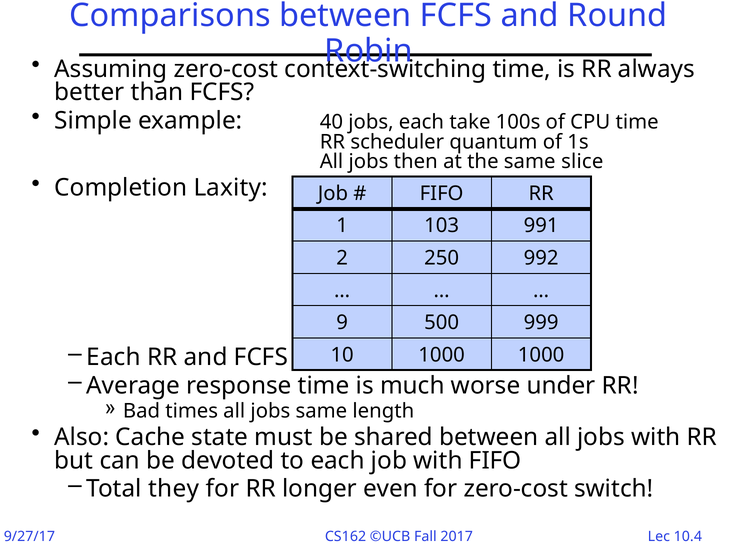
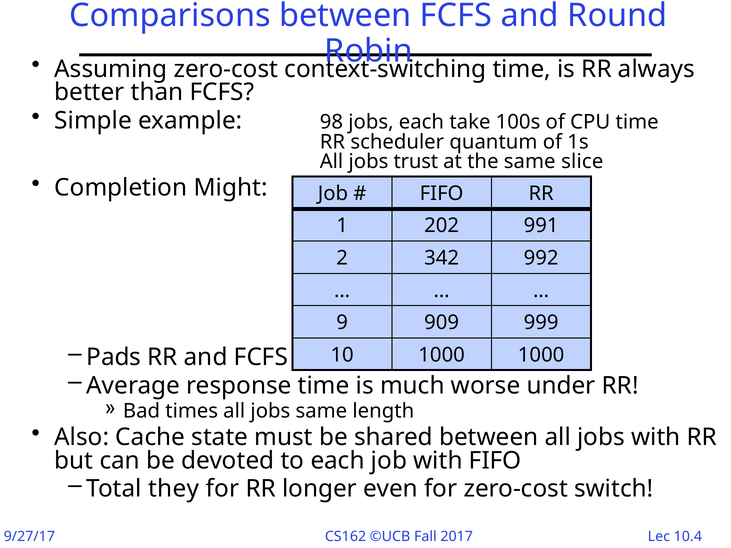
40: 40 -> 98
then: then -> trust
Laxity: Laxity -> Might
103: 103 -> 202
250: 250 -> 342
500: 500 -> 909
Each at (114, 357): Each -> Pads
